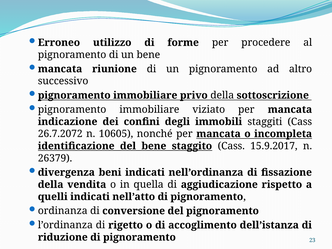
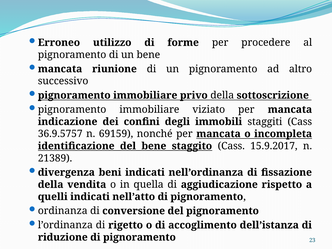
26.7.2072: 26.7.2072 -> 36.9.5757
10605: 10605 -> 69159
26379: 26379 -> 21389
